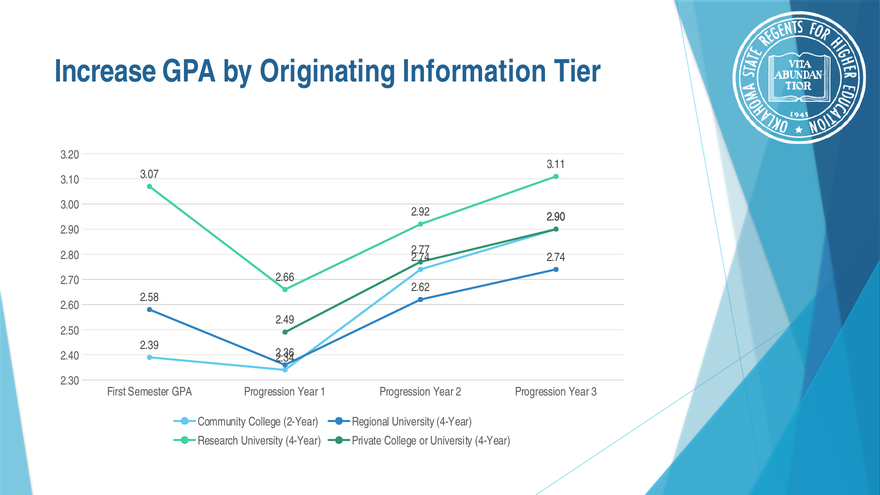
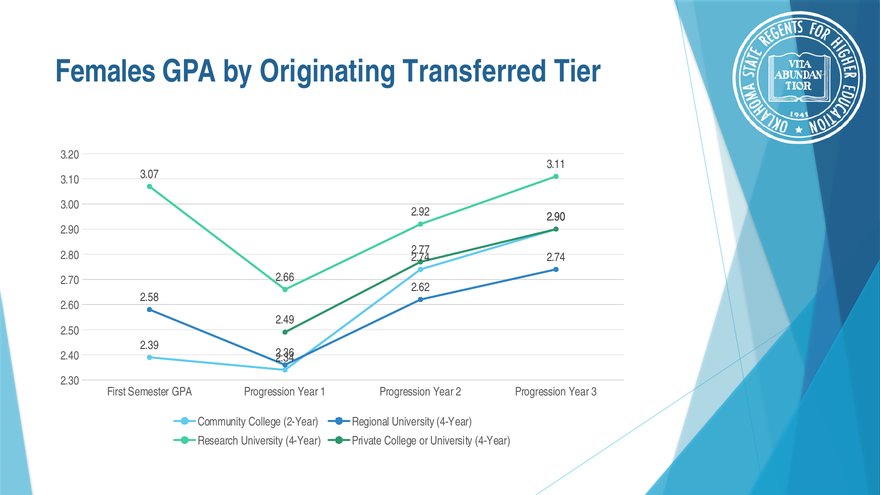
Increase: Increase -> Females
Information: Information -> Transferred
